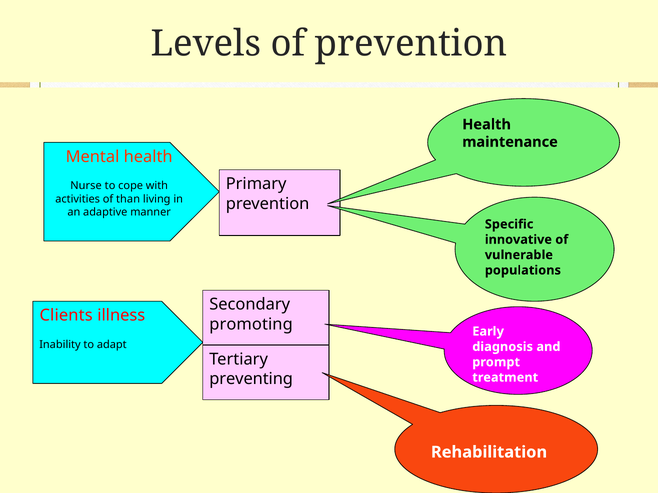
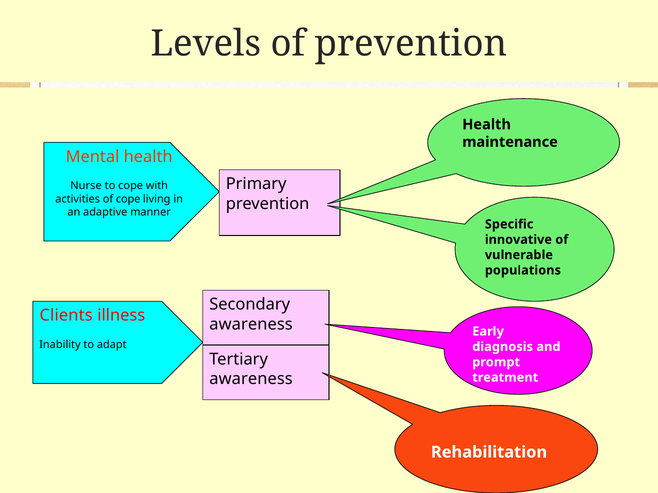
of than: than -> cope
promoting at (251, 325): promoting -> awareness
preventing at (251, 379): preventing -> awareness
